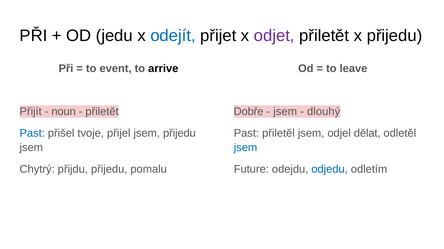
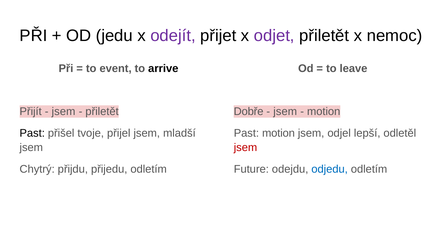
odejít colour: blue -> purple
x přijedu: přijedu -> nemoc
noun at (64, 112): noun -> jsem
dlouhý at (324, 112): dlouhý -> motion
Past at (32, 134) colour: blue -> black
jsem přijedu: přijedu -> mladší
Past přiletěl: přiletěl -> motion
dělat: dělat -> lepší
jsem at (245, 148) colour: blue -> red
přijedu pomalu: pomalu -> odletím
